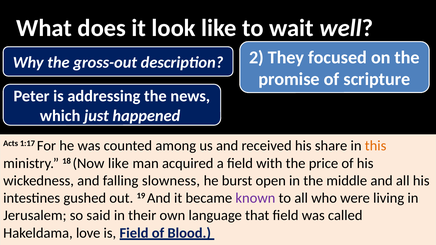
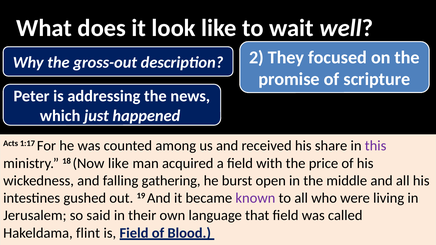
this colour: orange -> purple
slowness: slowness -> gathering
love: love -> flint
